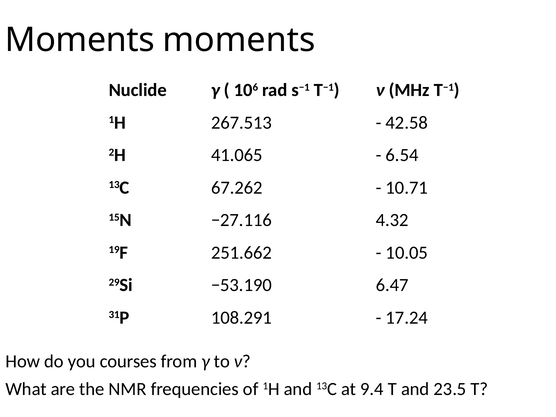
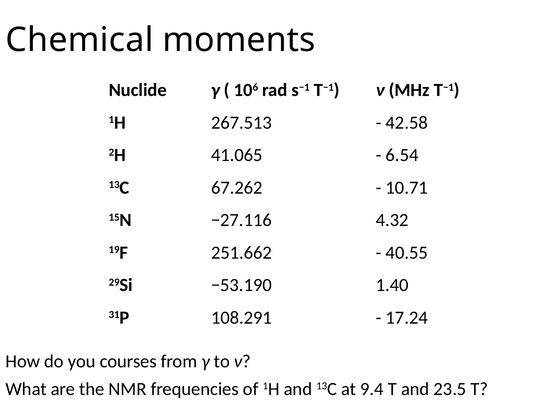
Moments at (80, 40): Moments -> Chemical
10.05: 10.05 -> 40.55
6.47: 6.47 -> 1.40
